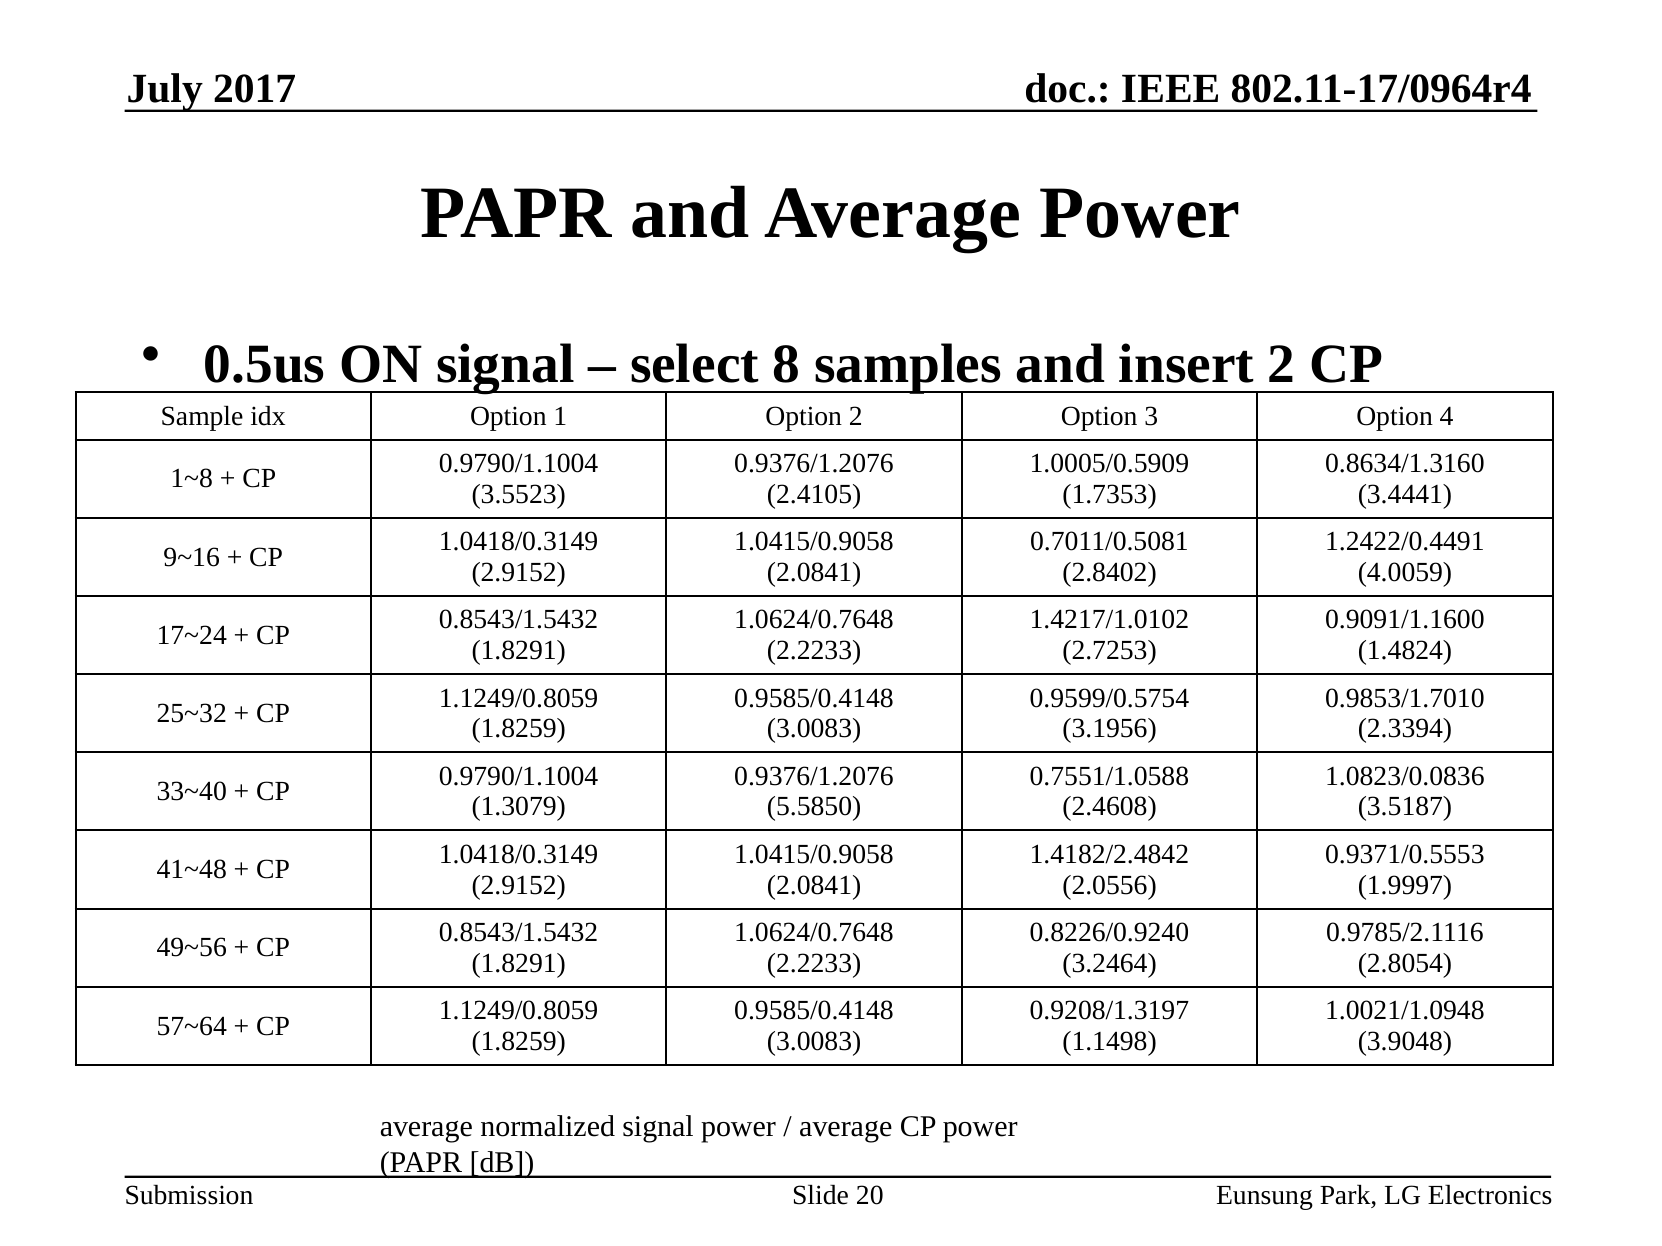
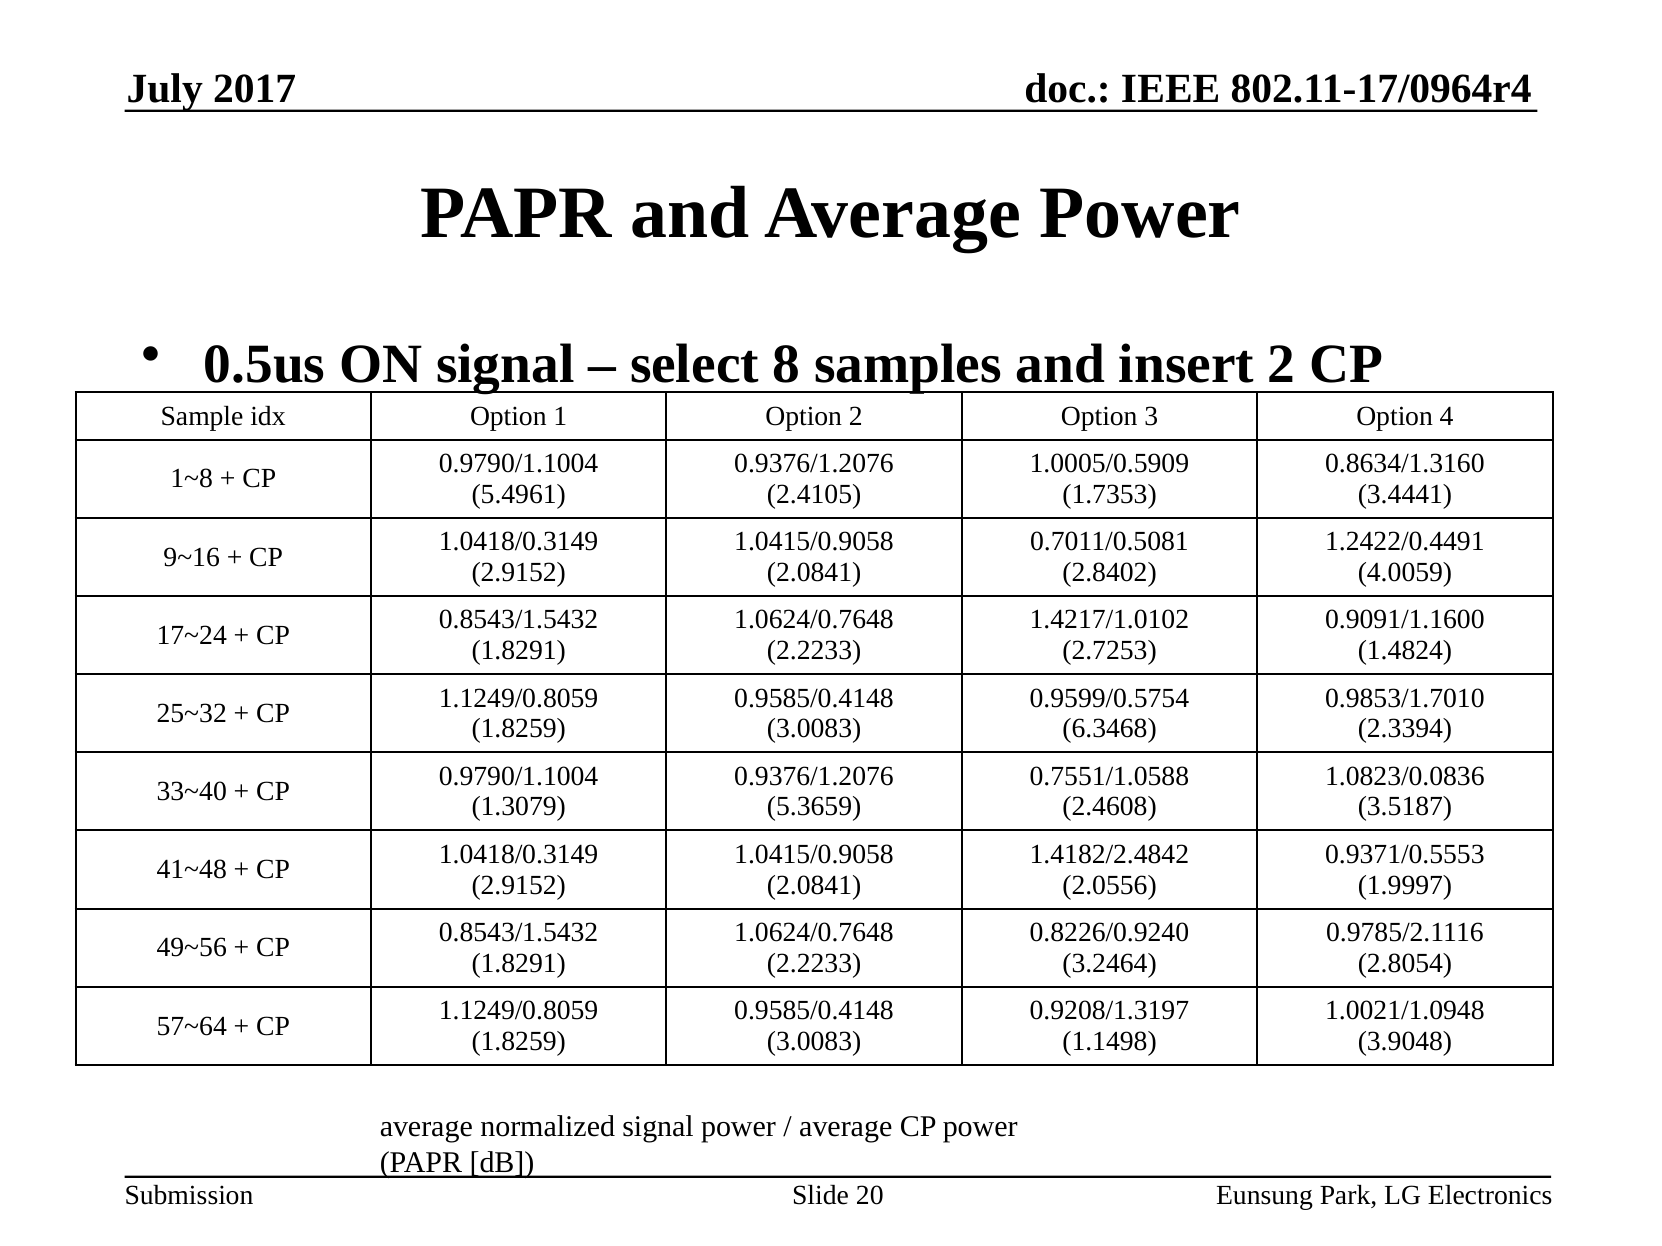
3.5523: 3.5523 -> 5.4961
3.1956: 3.1956 -> 6.3468
5.5850: 5.5850 -> 5.3659
